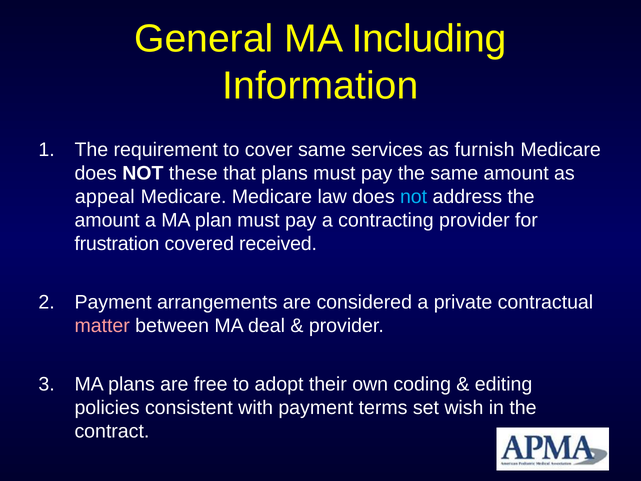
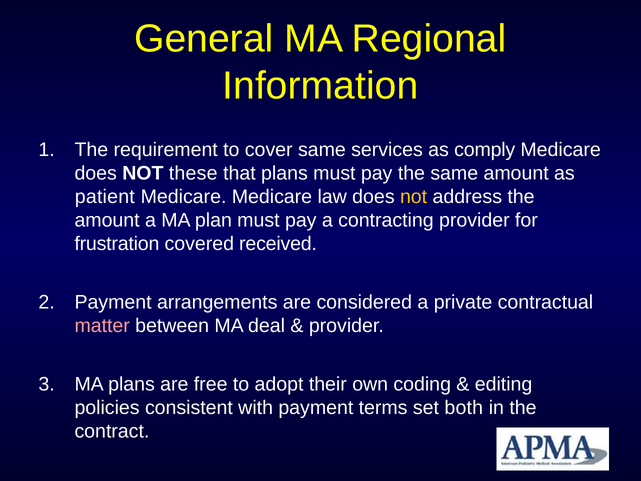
Including: Including -> Regional
furnish: furnish -> comply
appeal: appeal -> patient
not at (414, 197) colour: light blue -> yellow
wish: wish -> both
